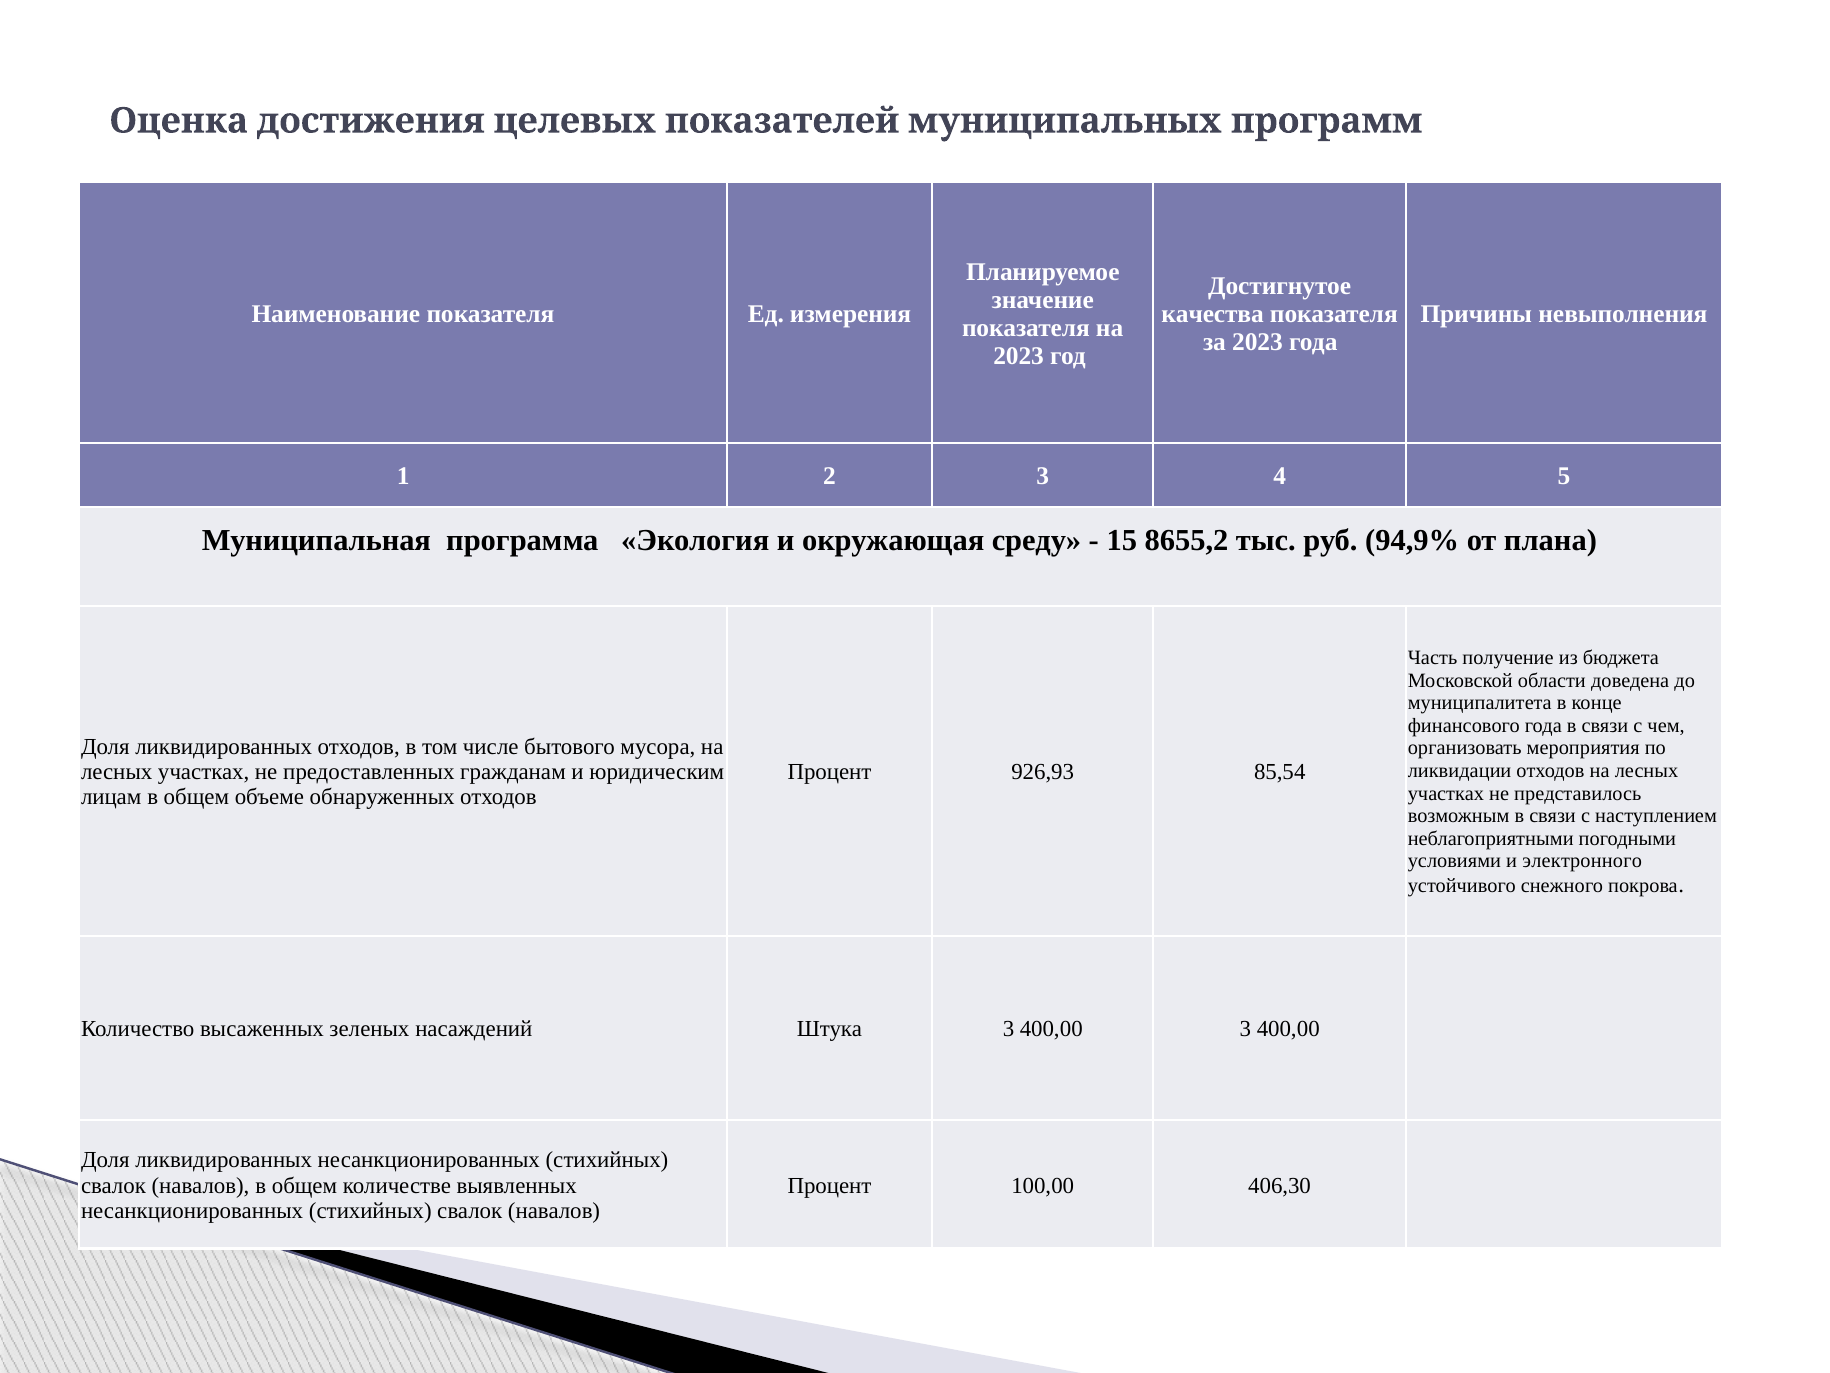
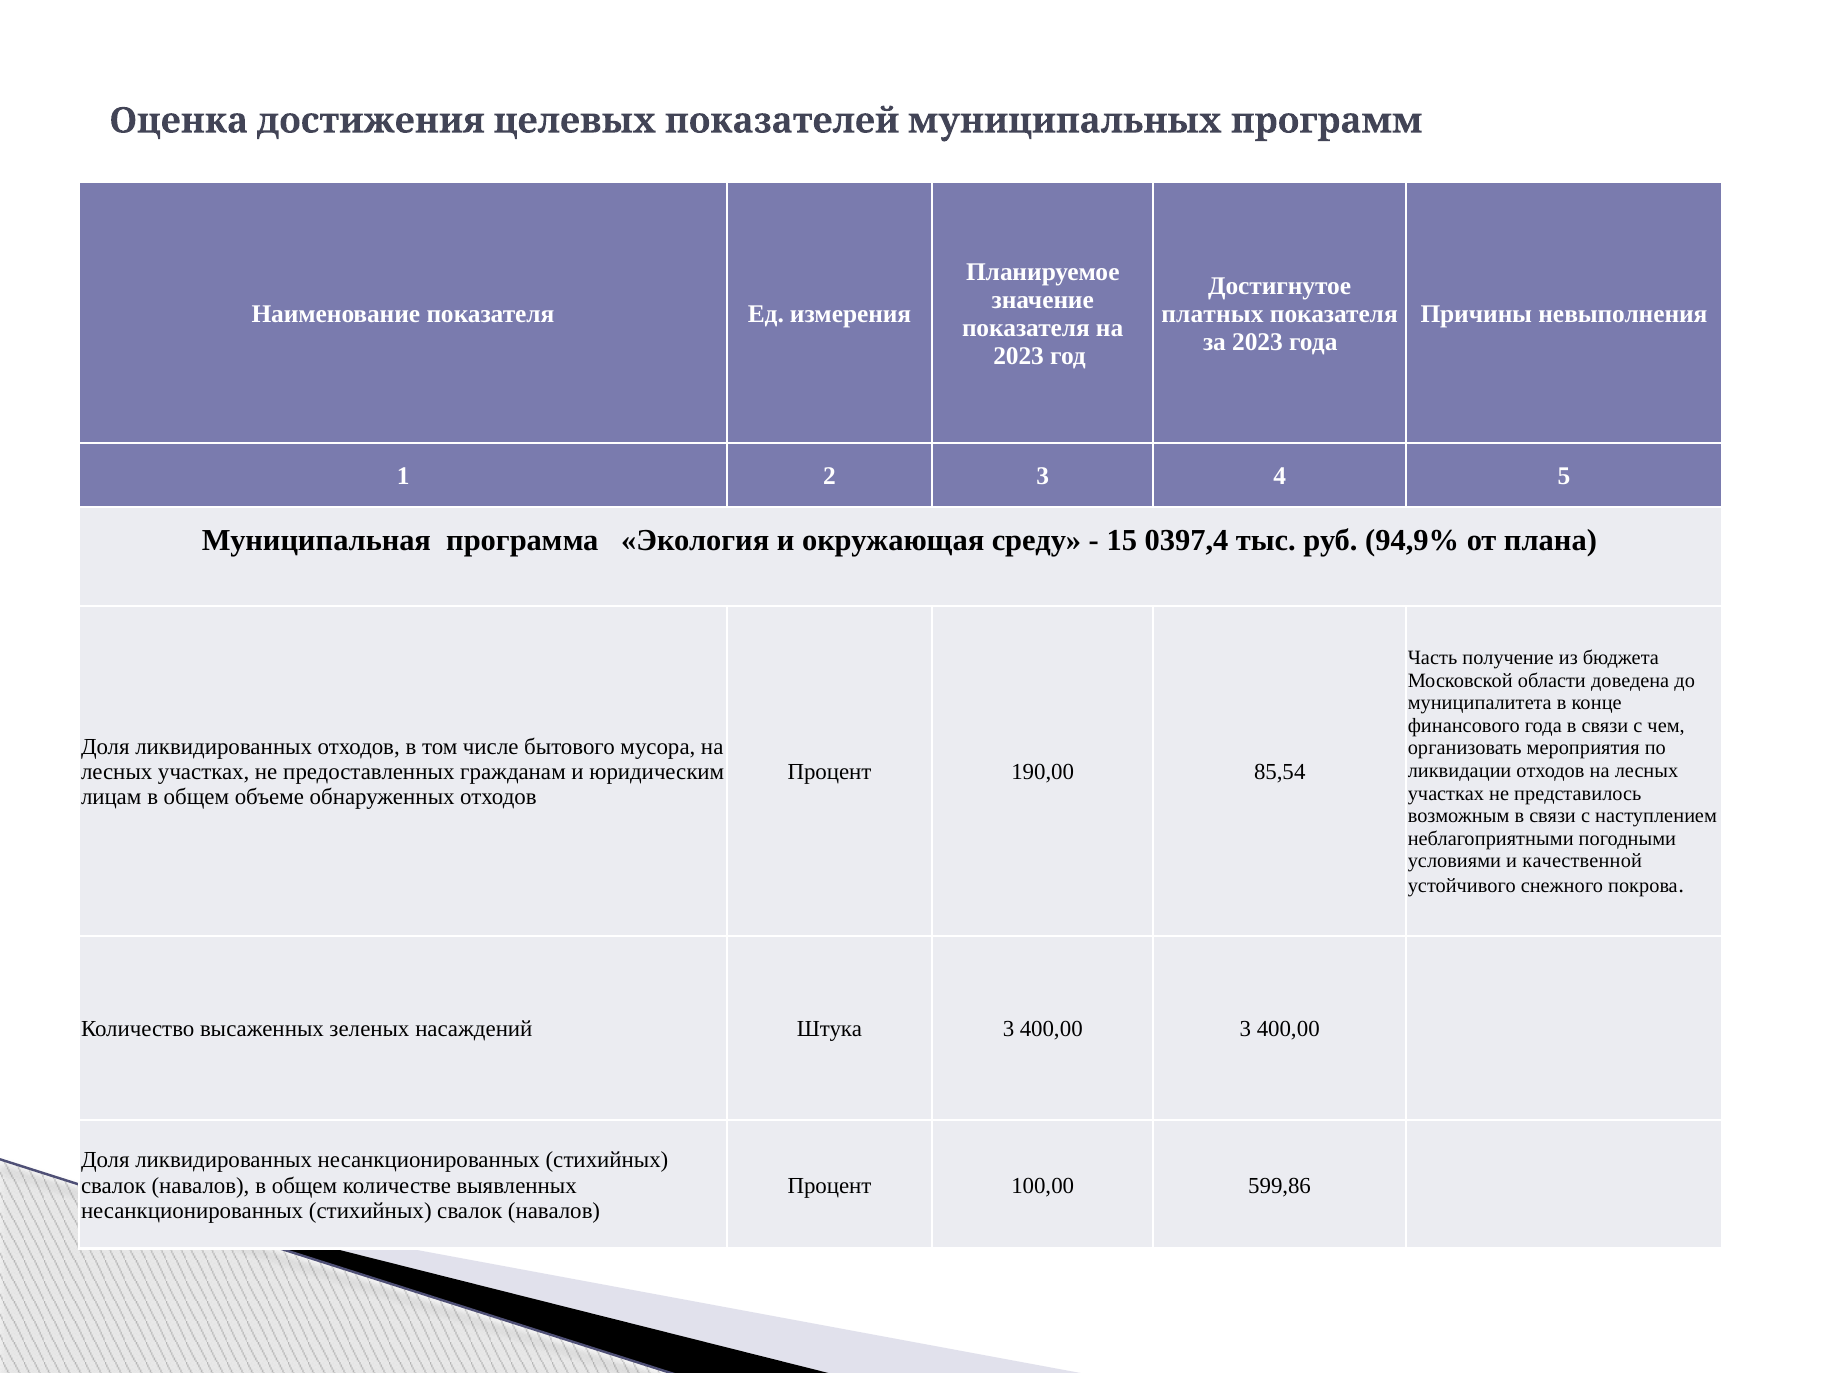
качества: качества -> платных
8655,2: 8655,2 -> 0397,4
926,93: 926,93 -> 190,00
электронного: электронного -> качественной
406,30: 406,30 -> 599,86
